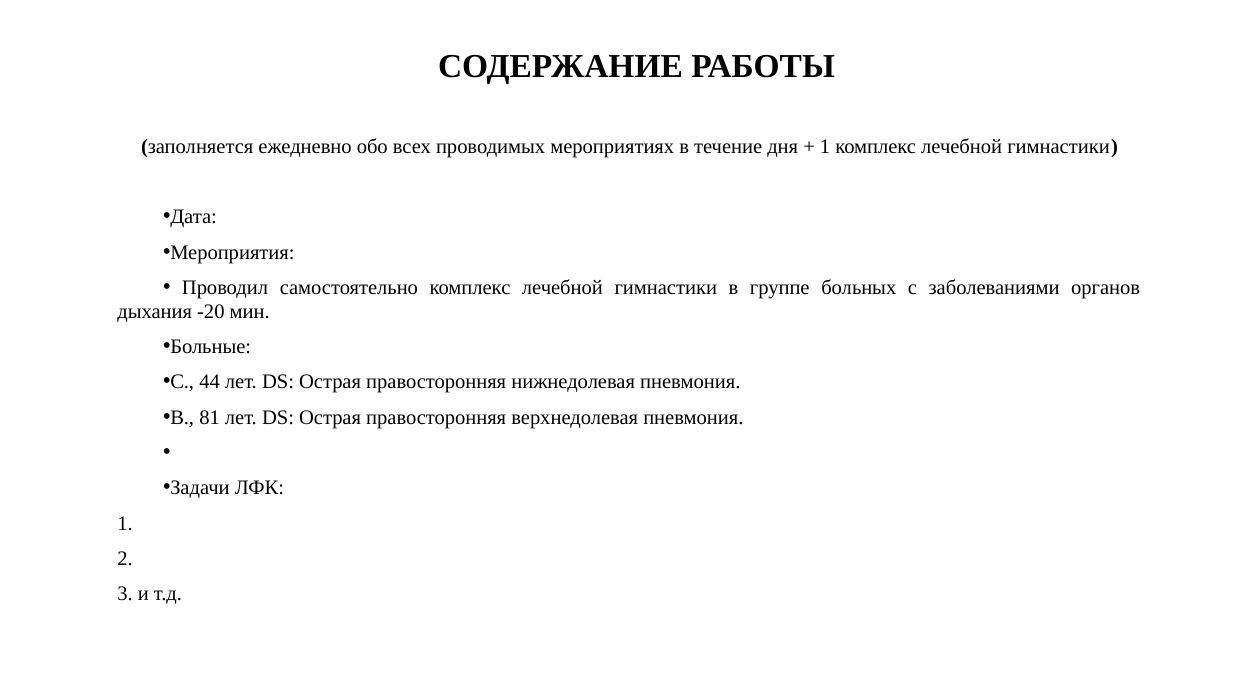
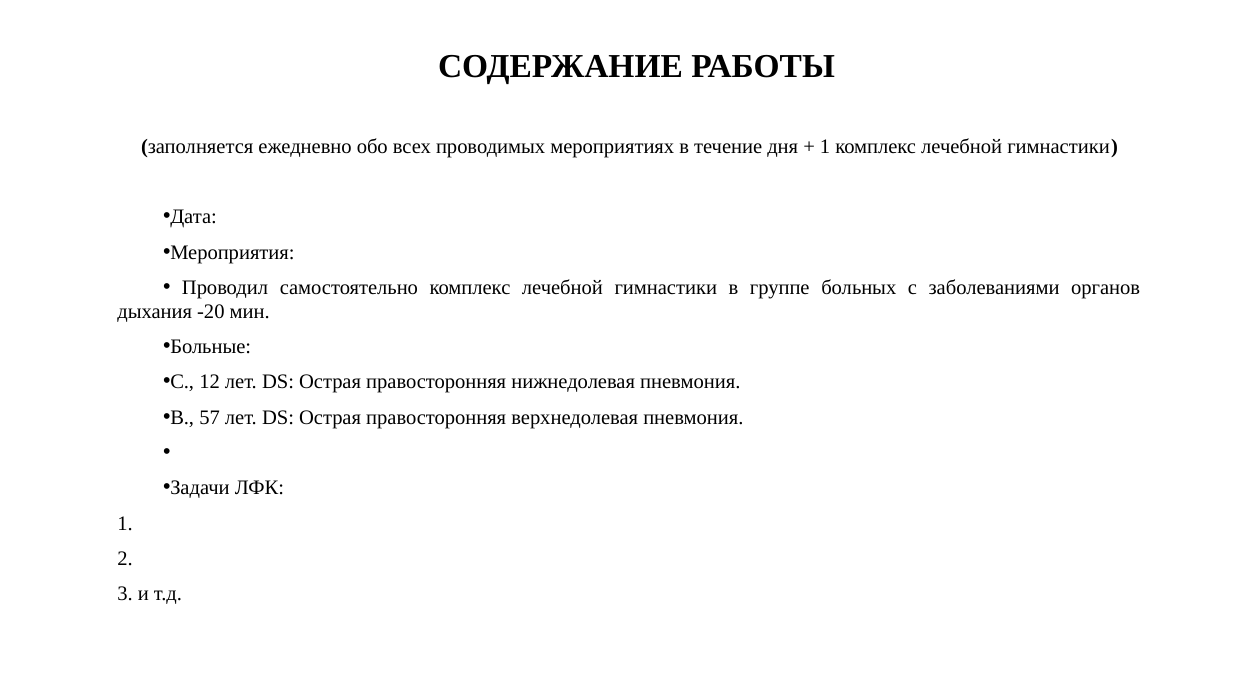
44: 44 -> 12
81: 81 -> 57
